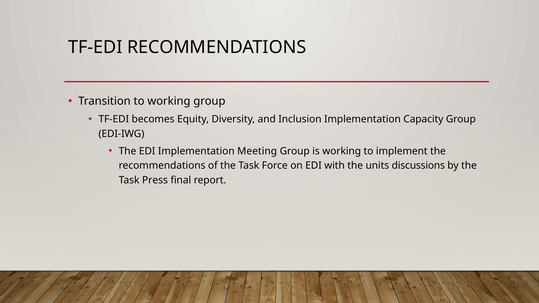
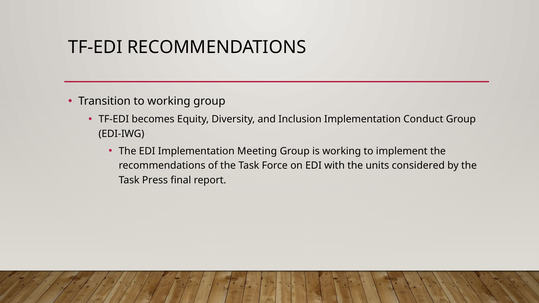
Capacity: Capacity -> Conduct
discussions: discussions -> considered
